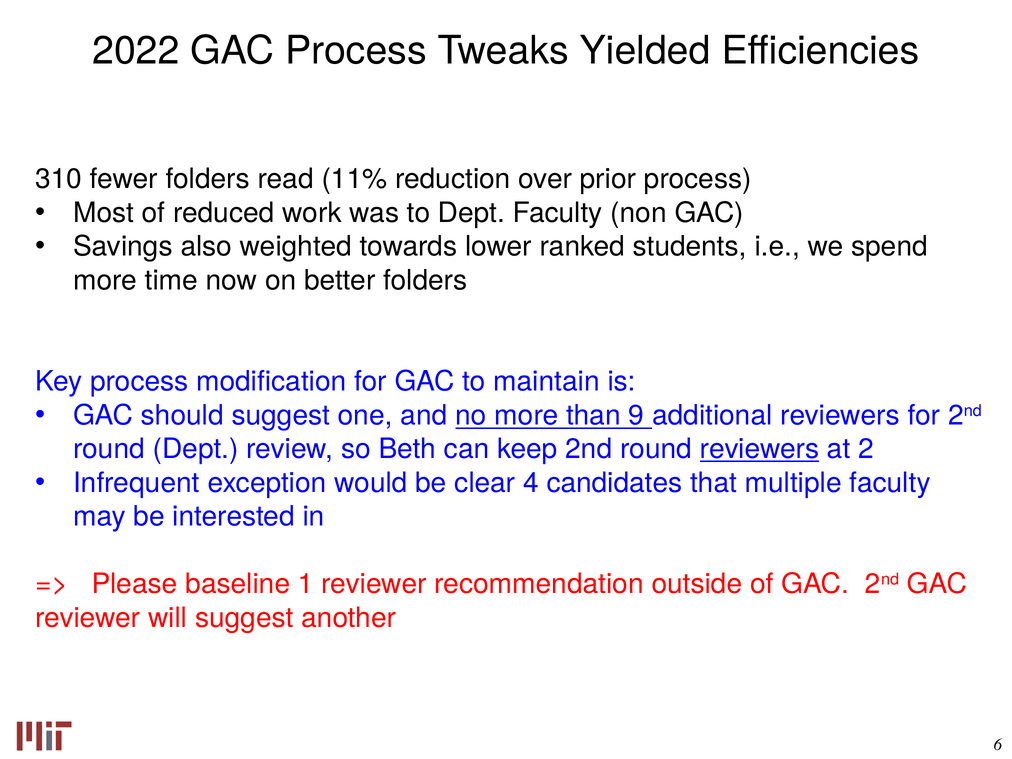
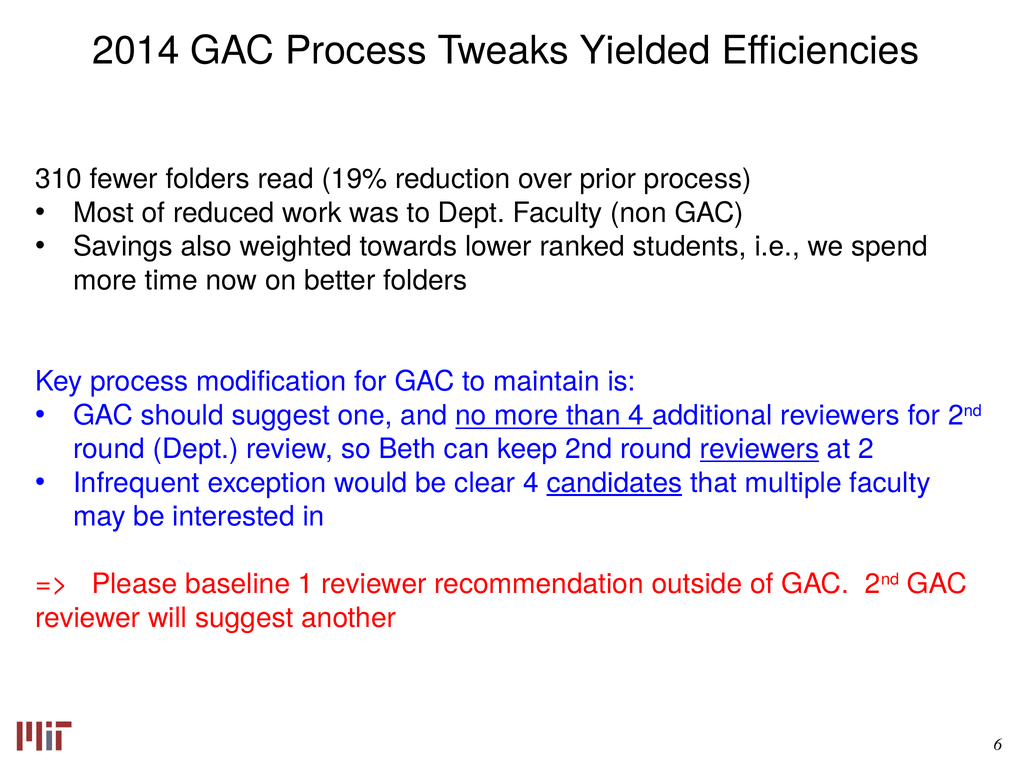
2022: 2022 -> 2014
11%: 11% -> 19%
than 9: 9 -> 4
candidates underline: none -> present
